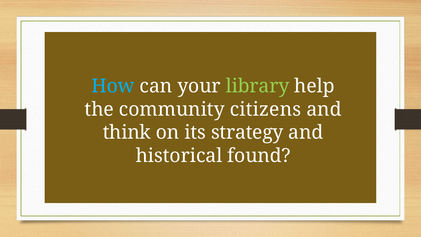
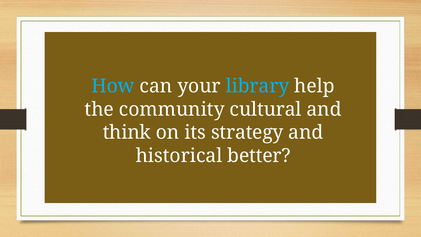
library colour: light green -> light blue
citizens: citizens -> cultural
found: found -> better
